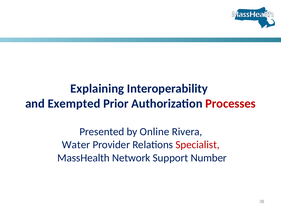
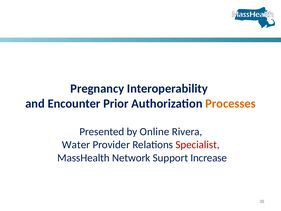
Explaining: Explaining -> Pregnancy
Exempted: Exempted -> Encounter
Processes colour: red -> orange
Number: Number -> Increase
